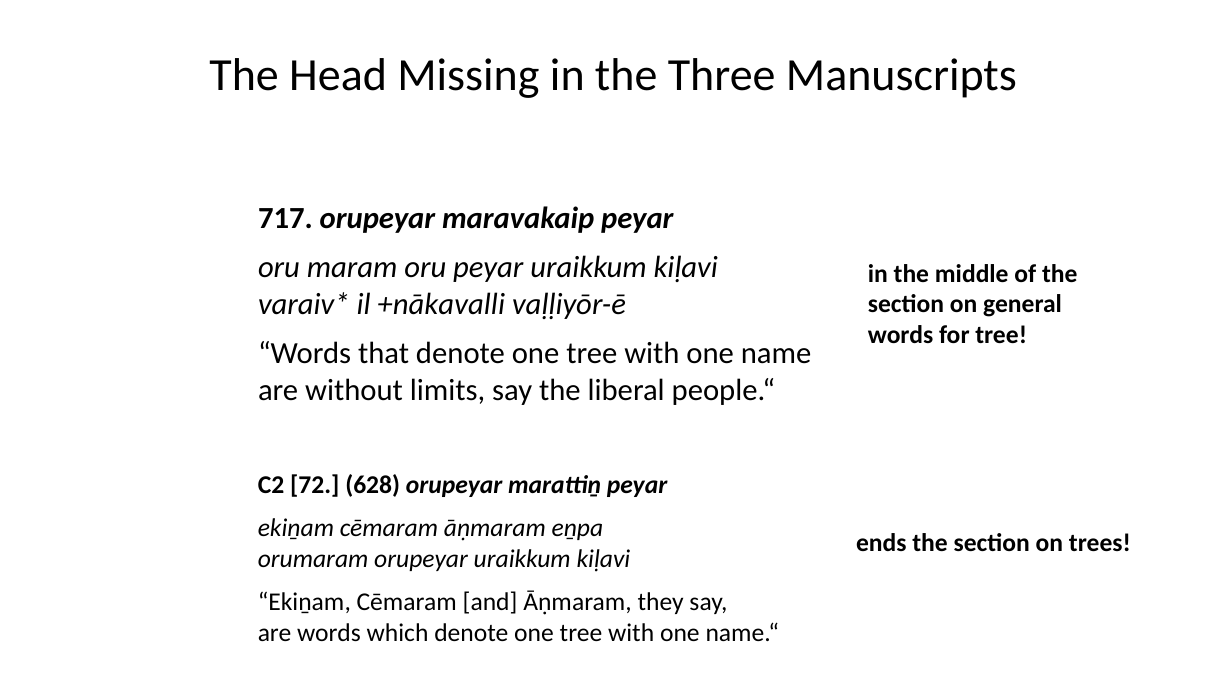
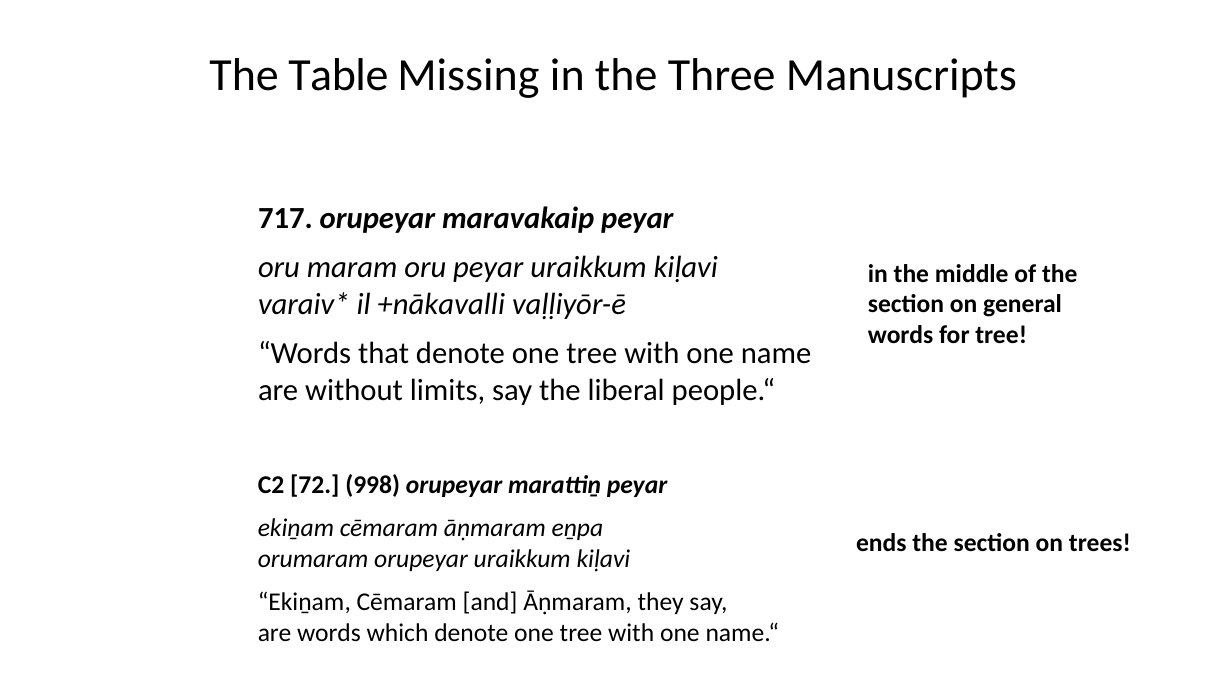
Head: Head -> Table
628: 628 -> 998
